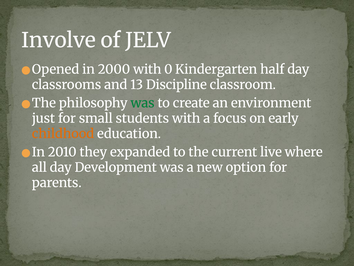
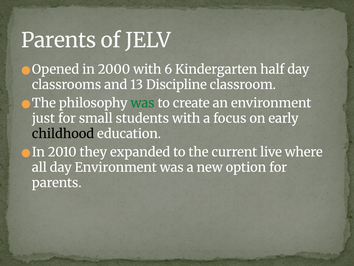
Involve at (58, 40): Involve -> Parents
0: 0 -> 6
childhood colour: orange -> black
day Development: Development -> Environment
